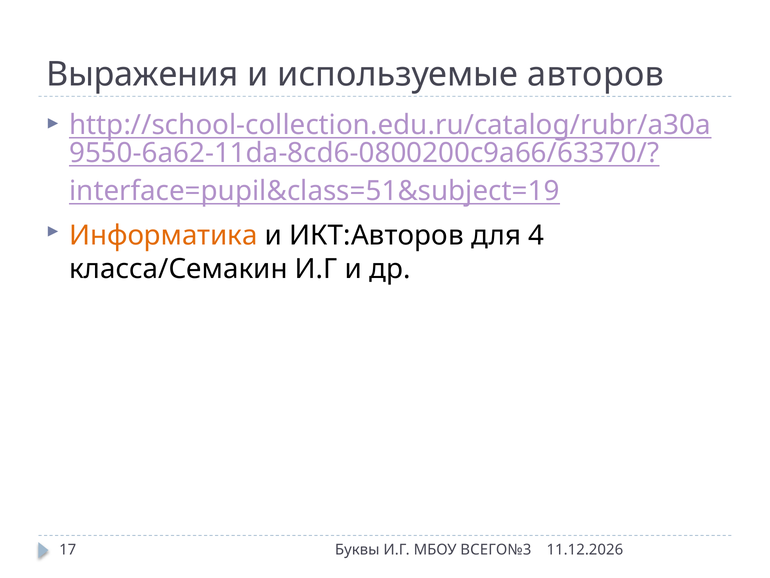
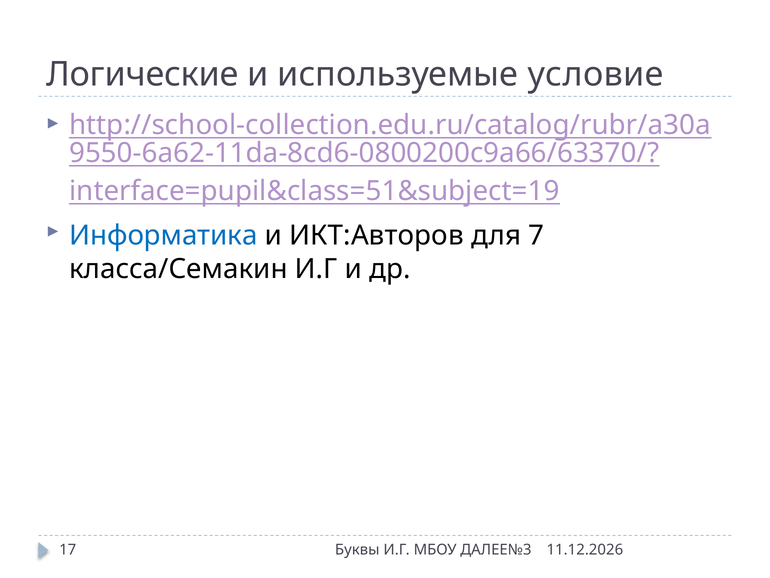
Выражения: Выражения -> Логические
авторов: авторов -> условие
Информатика colour: orange -> blue
4: 4 -> 7
ВСЕГО№3: ВСЕГО№3 -> ДАЛЕЕ№3
